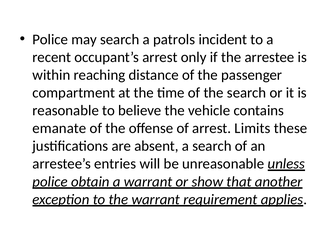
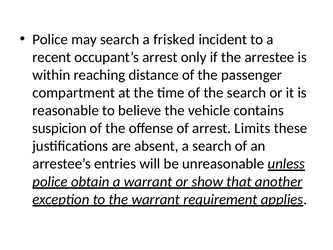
patrols: patrols -> frisked
emanate: emanate -> suspicion
